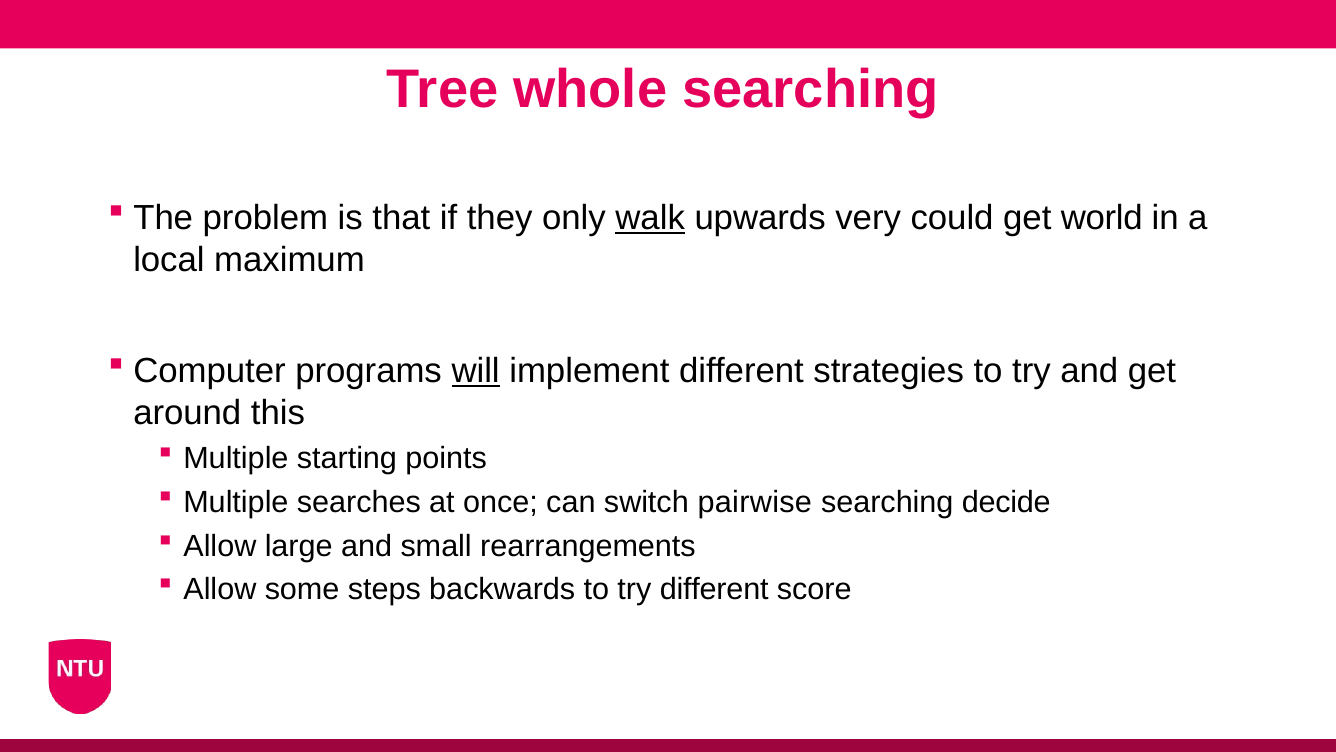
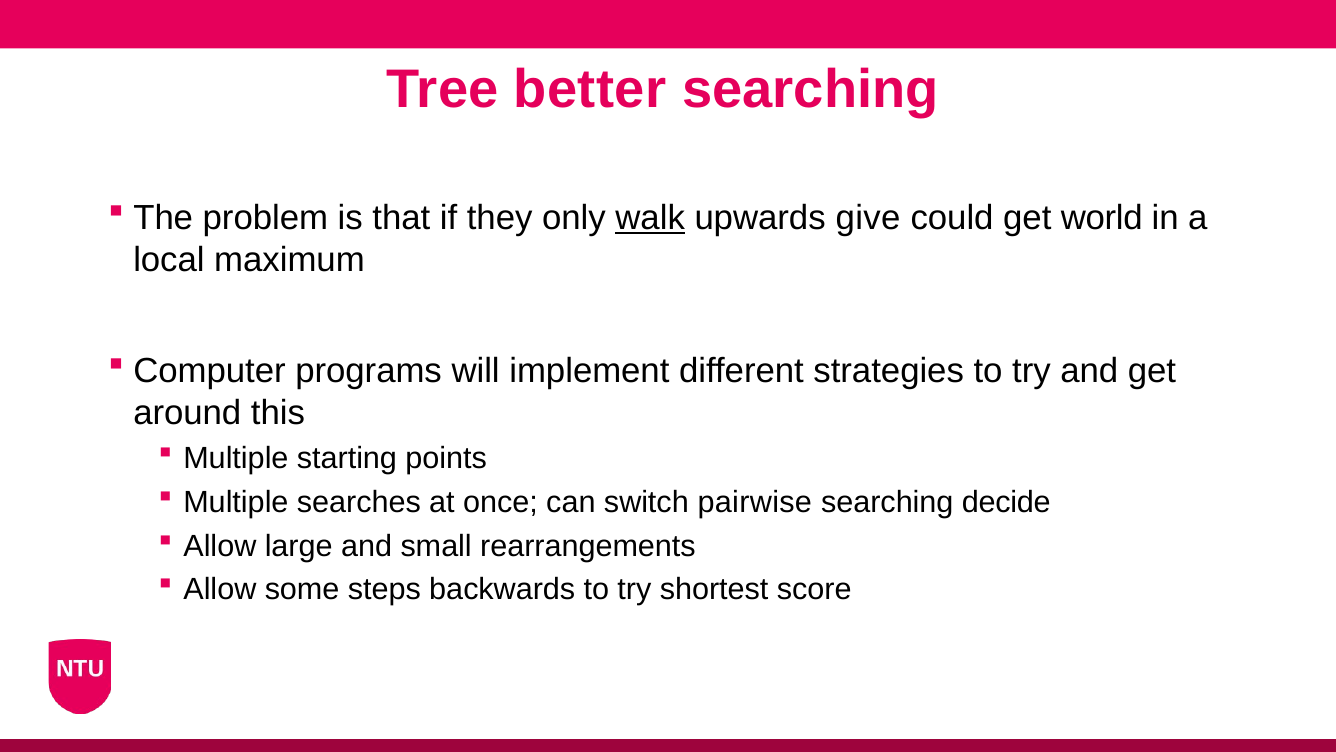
whole: whole -> better
very: very -> give
will underline: present -> none
try different: different -> shortest
